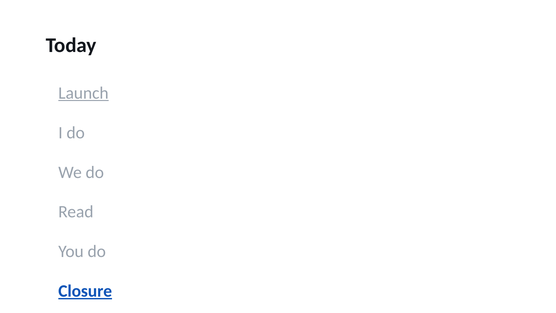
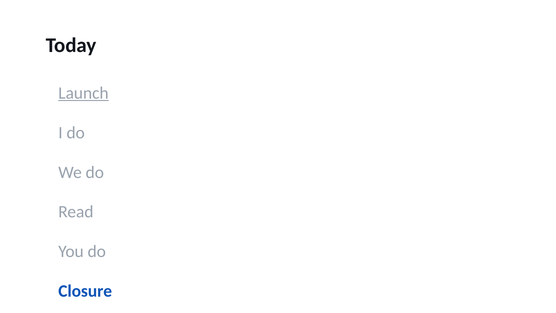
Closure underline: present -> none
